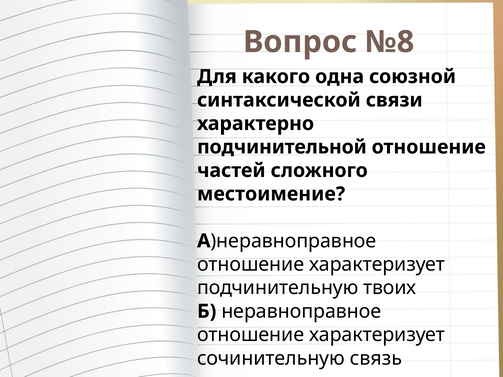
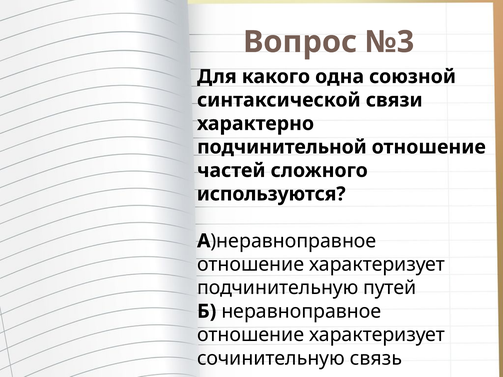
№8: №8 -> №3
местоимение: местоимение -> используются
твоих: твоих -> путей
